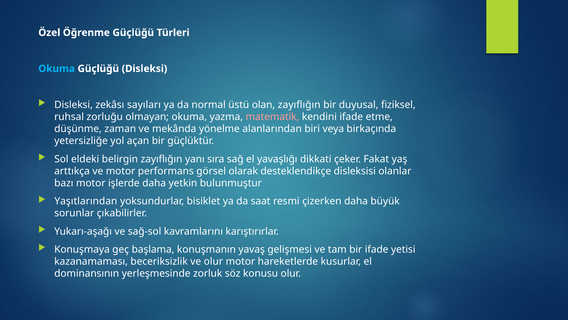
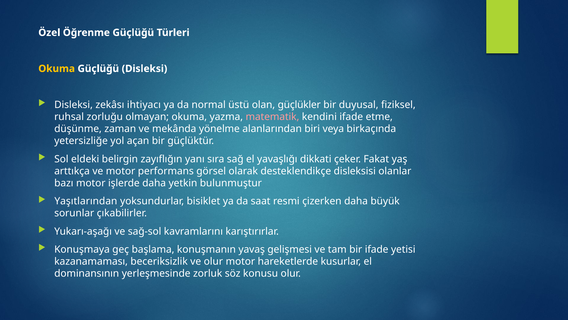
Okuma at (57, 69) colour: light blue -> yellow
sayıları: sayıları -> ihtiyacı
olan zayıflığın: zayıflığın -> güçlükler
